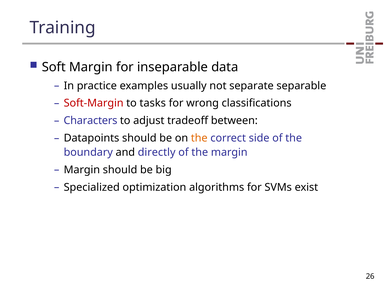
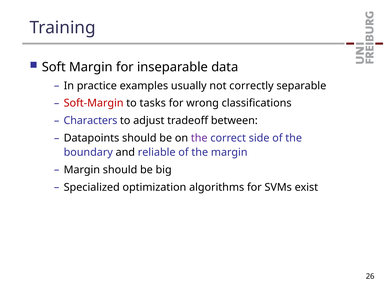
separate: separate -> correctly
the at (199, 138) colour: orange -> purple
directly: directly -> reliable
